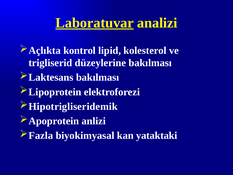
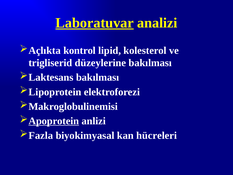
Hipotrigliseridemik: Hipotrigliseridemik -> Makroglobulinemisi
Apoprotein underline: none -> present
yataktaki: yataktaki -> hücreleri
